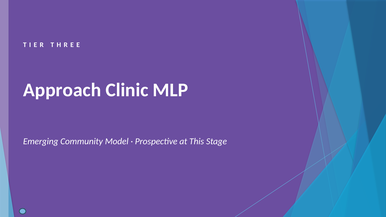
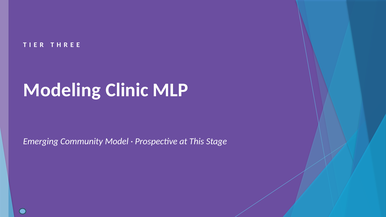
Approach: Approach -> Modeling
